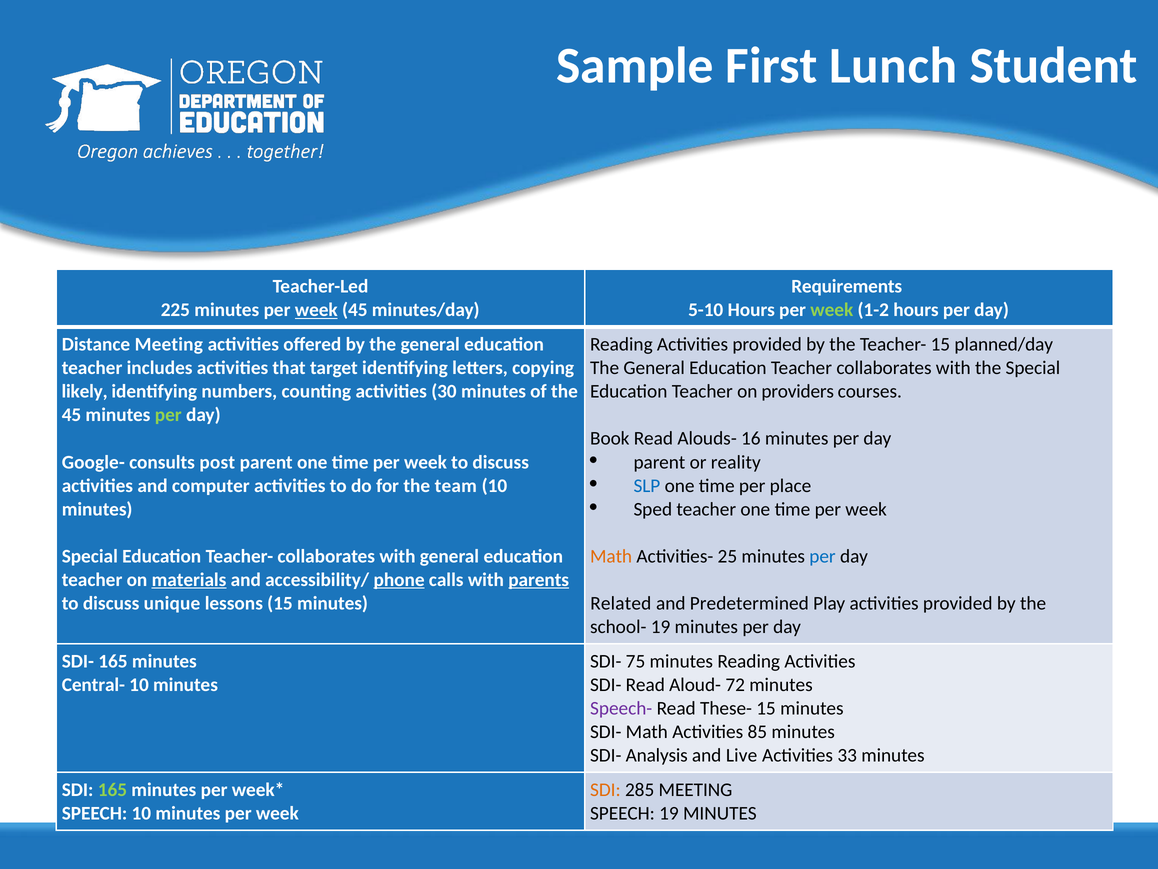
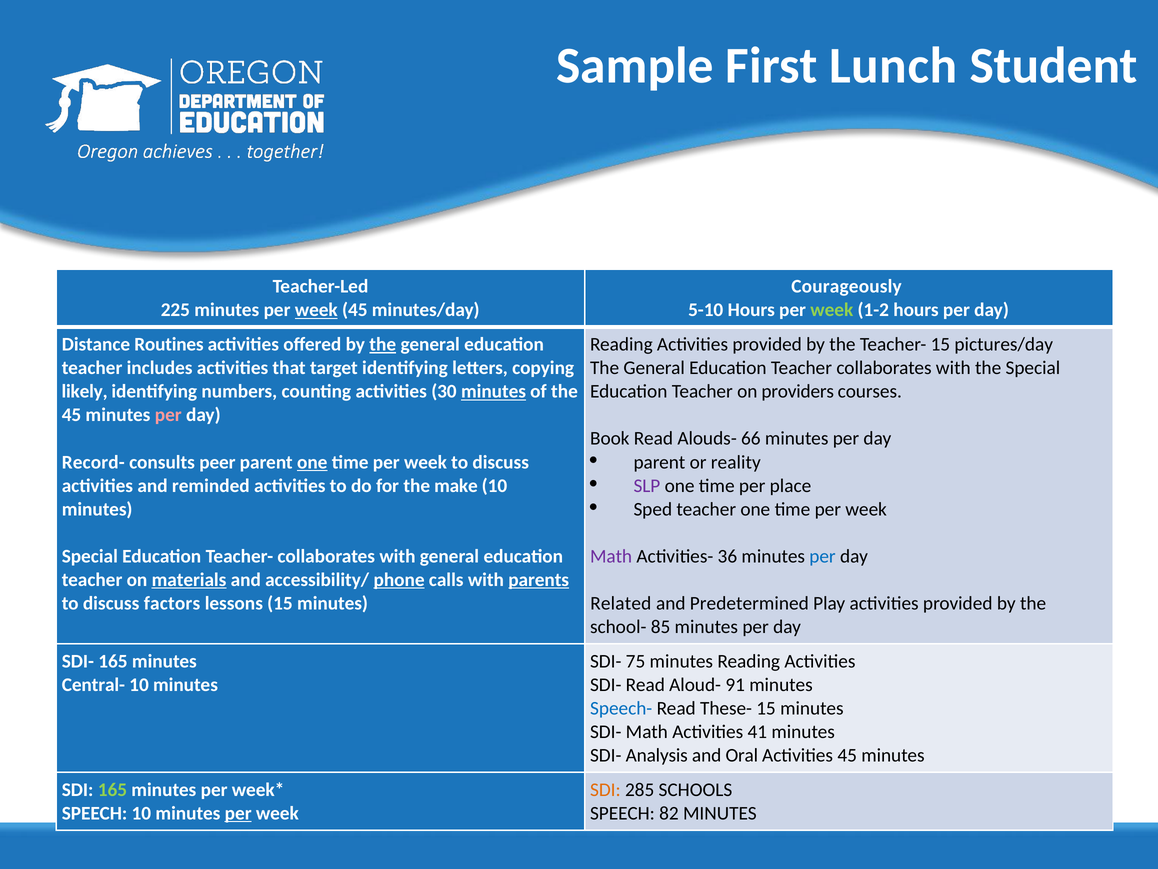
Requirements: Requirements -> Courageously
Distance Meeting: Meeting -> Routines
the at (383, 344) underline: none -> present
planned/day: planned/day -> pictures/day
minutes at (494, 391) underline: none -> present
per at (168, 415) colour: light green -> pink
16: 16 -> 66
Google-: Google- -> Record-
post: post -> peer
one at (312, 462) underline: none -> present
SLP colour: blue -> purple
computer: computer -> reminded
team: team -> make
Math at (611, 556) colour: orange -> purple
25: 25 -> 36
unique: unique -> factors
school- 19: 19 -> 85
72: 72 -> 91
Speech- colour: purple -> blue
85: 85 -> 41
Live: Live -> Oral
Activities 33: 33 -> 45
285 MEETING: MEETING -> SCHOOLS
per at (238, 813) underline: none -> present
SPEECH 19: 19 -> 82
